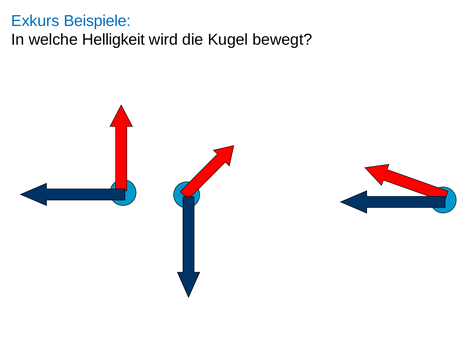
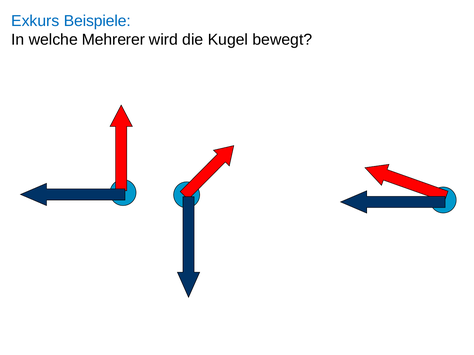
Helligkeit: Helligkeit -> Mehrerer
